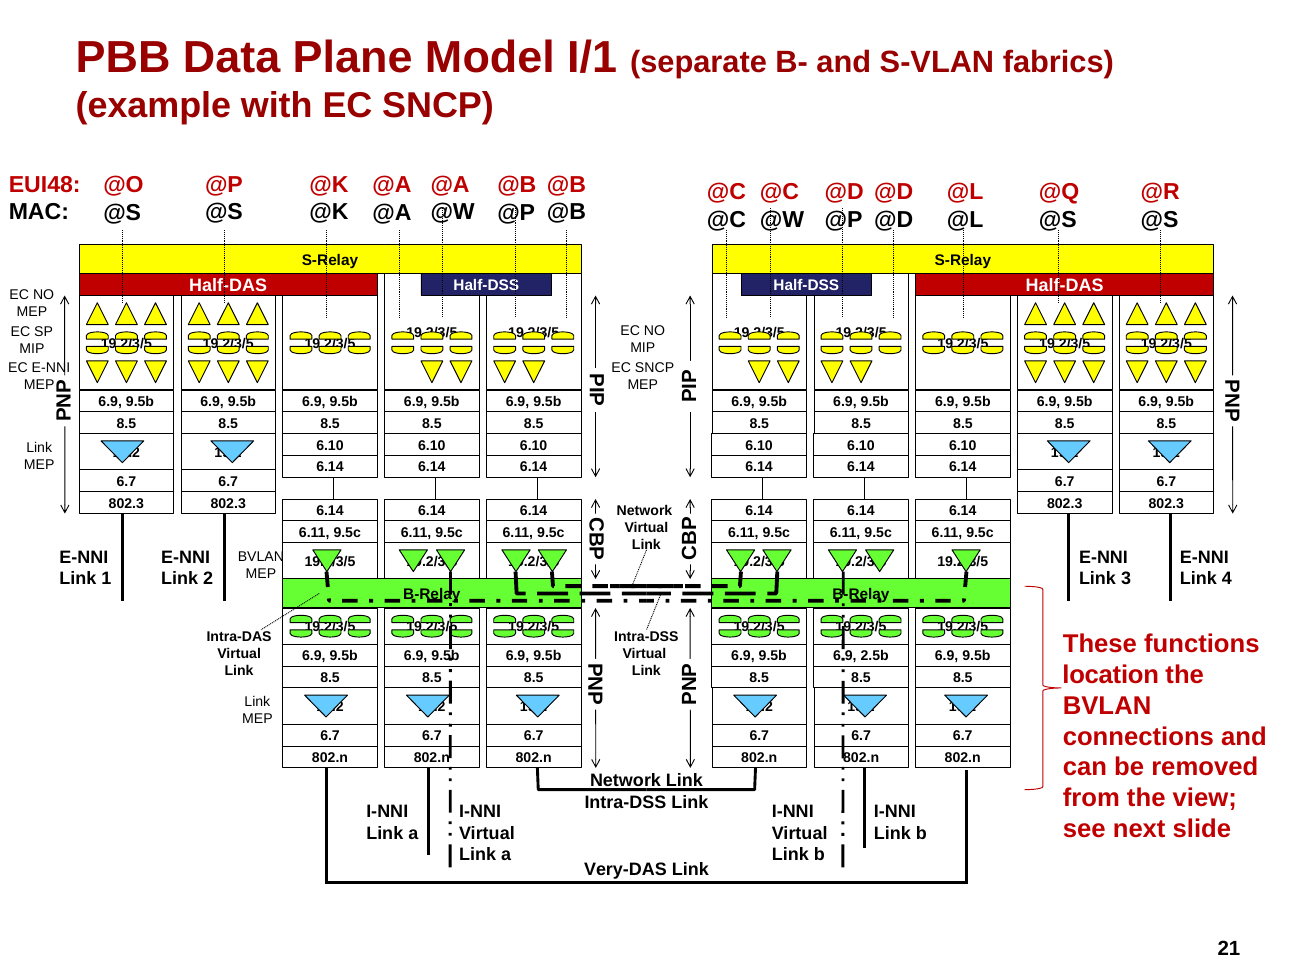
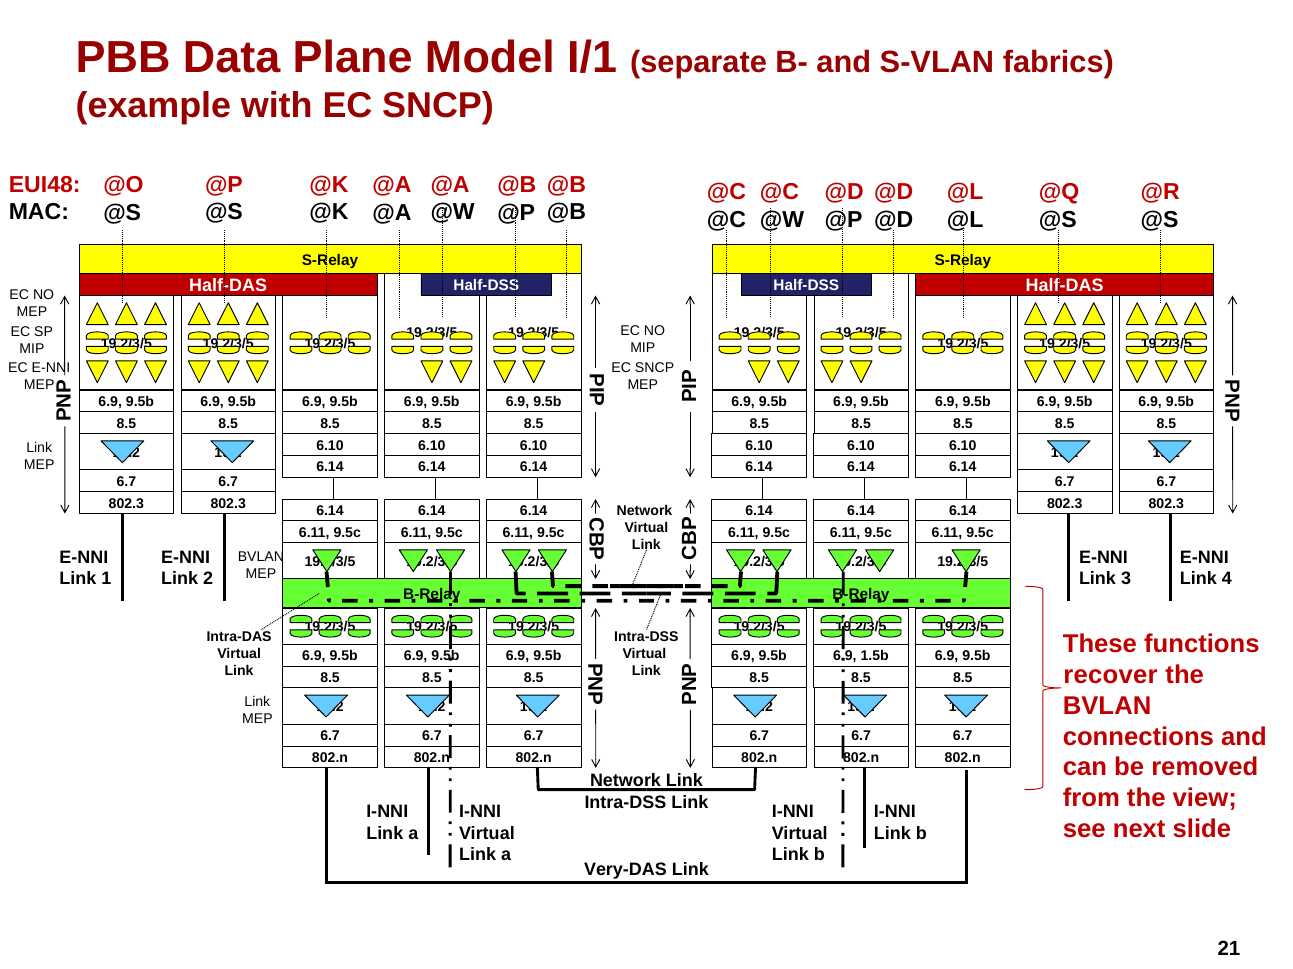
2.5b: 2.5b -> 1.5b
location: location -> recover
